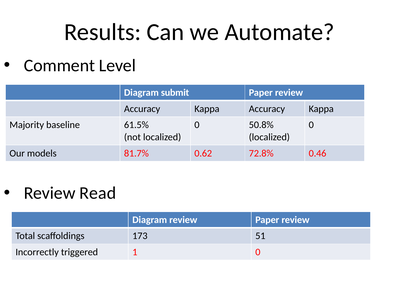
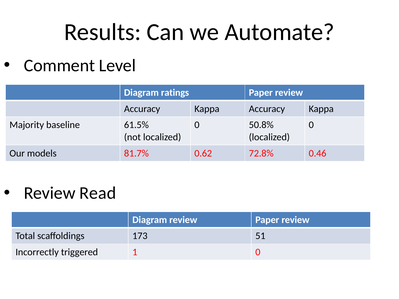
submit: submit -> ratings
